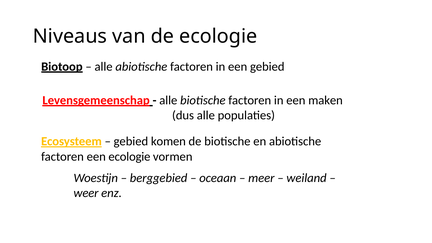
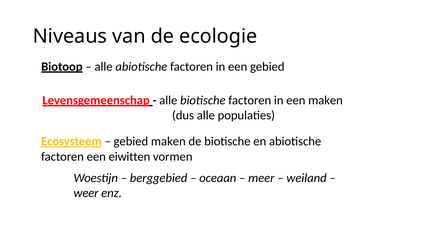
gebied komen: komen -> maken
een ecologie: ecologie -> eiwitten
